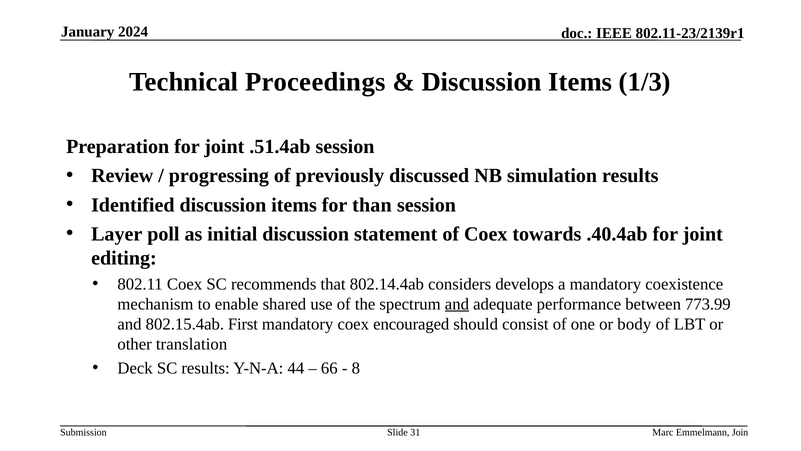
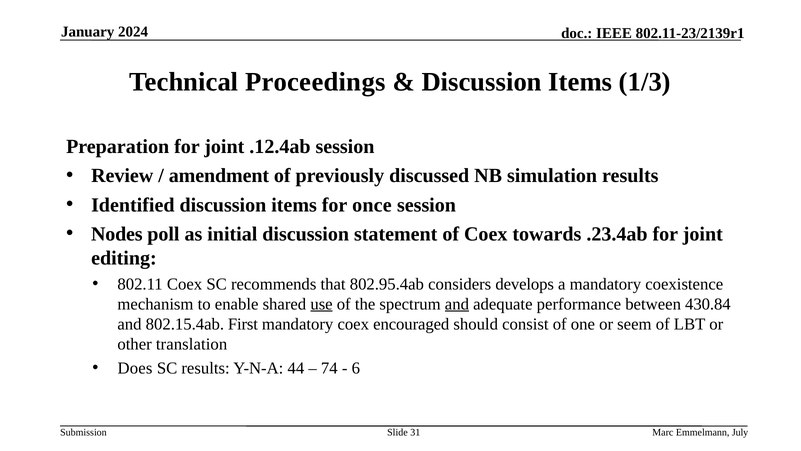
.51.4ab: .51.4ab -> .12.4ab
progressing: progressing -> amendment
than: than -> once
Layer: Layer -> Nodes
.40.4ab: .40.4ab -> .23.4ab
802.14.4ab: 802.14.4ab -> 802.95.4ab
use underline: none -> present
773.99: 773.99 -> 430.84
body: body -> seem
Deck: Deck -> Does
66: 66 -> 74
8: 8 -> 6
Join: Join -> July
